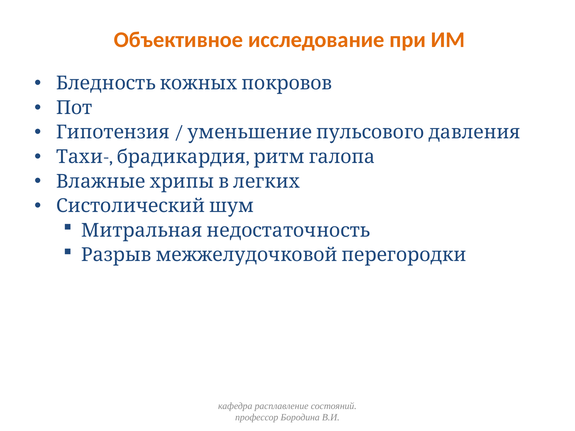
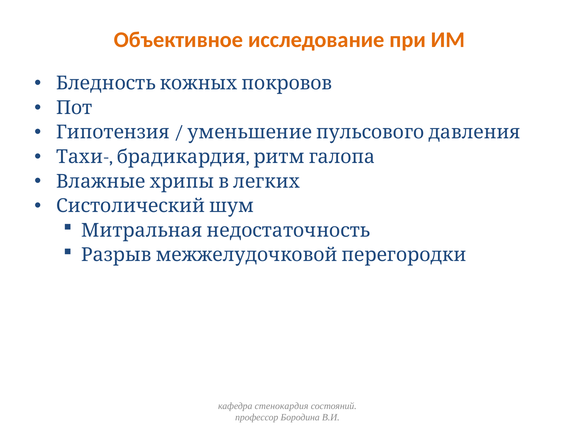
расплавление: расплавление -> стенокардия
